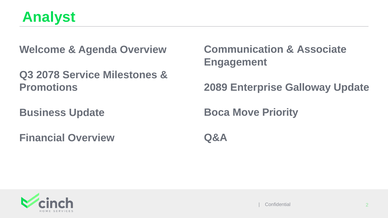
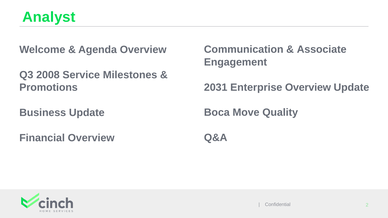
2078: 2078 -> 2008
2089: 2089 -> 2031
Enterprise Galloway: Galloway -> Overview
Priority: Priority -> Quality
